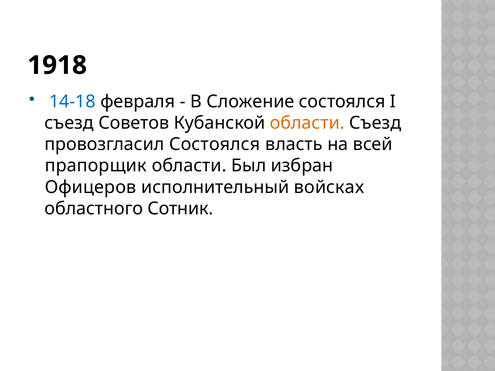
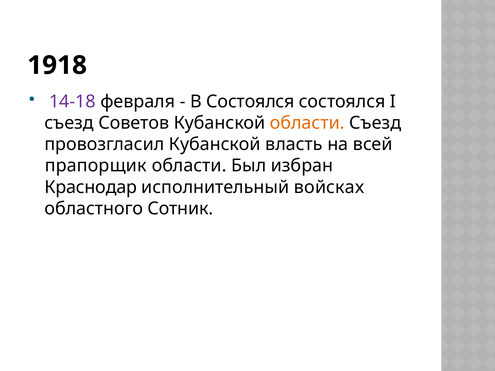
14-18 colour: blue -> purple
В Сложение: Сложение -> Состоялся
провозгласил Состоялся: Состоялся -> Кубанской
Офицеров: Офицеров -> Краснодар
